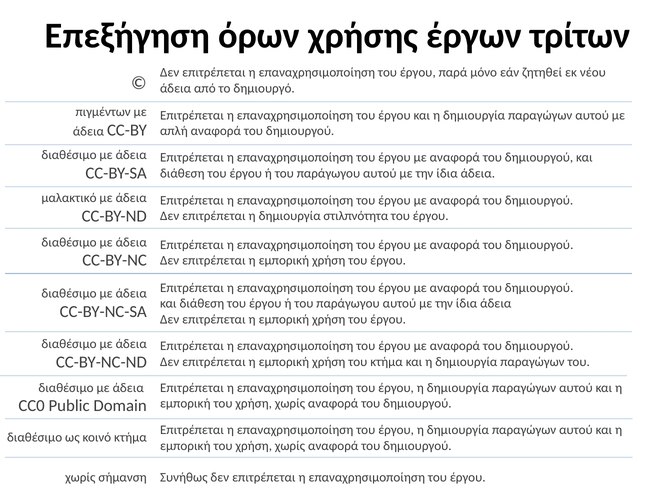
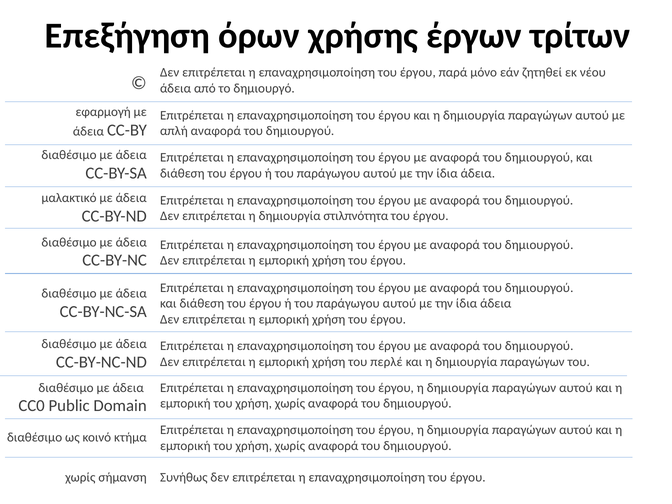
πιγμέντων: πιγμέντων -> εφαρμογή
του κτήμα: κτήμα -> περλέ
